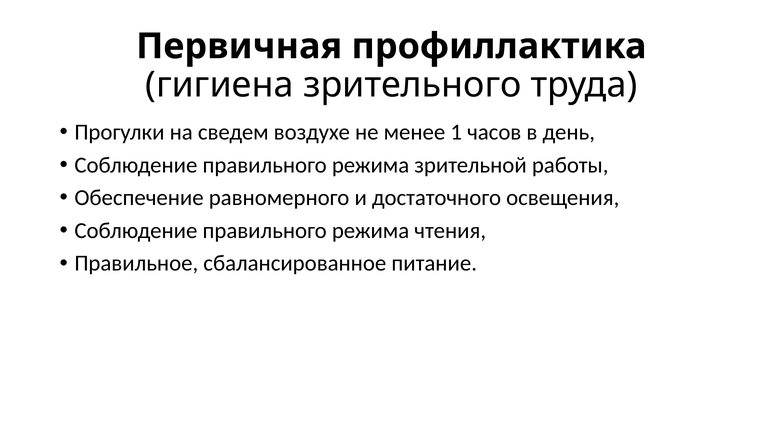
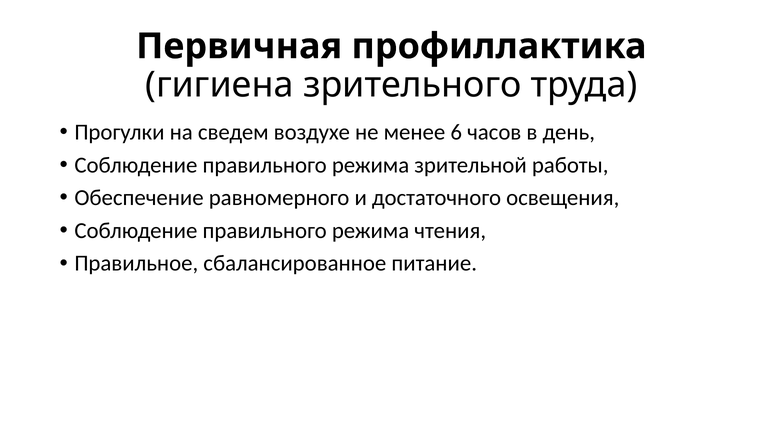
1: 1 -> 6
